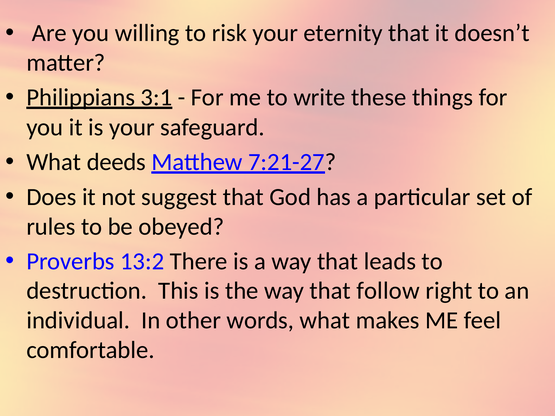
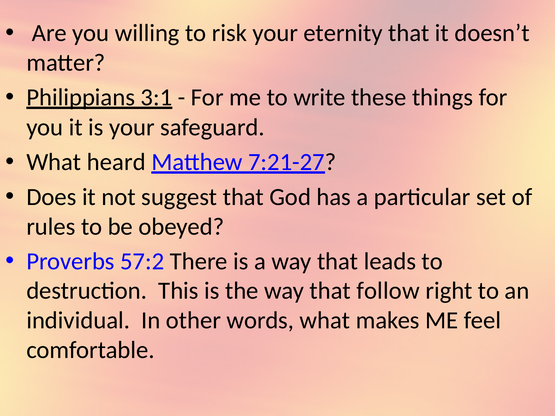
deeds: deeds -> heard
13:2: 13:2 -> 57:2
